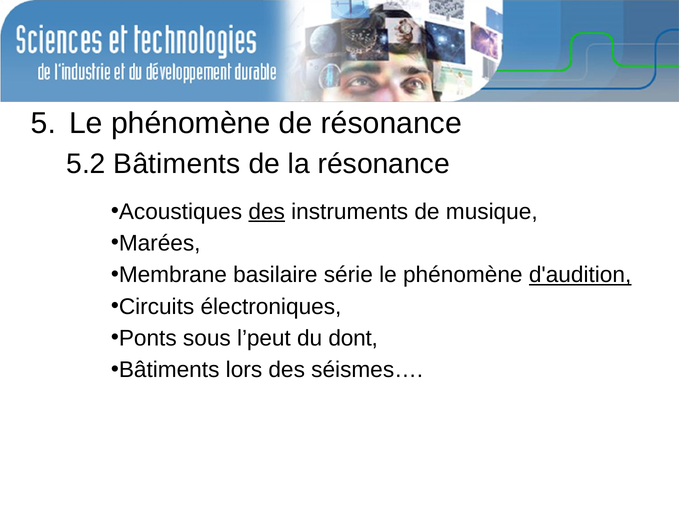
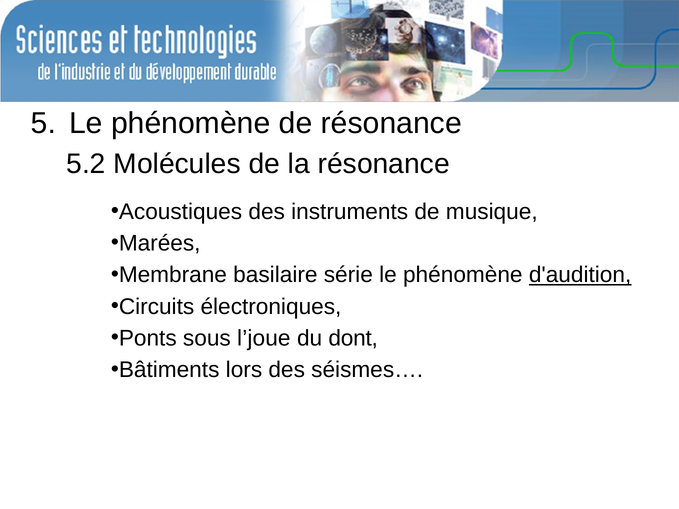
5.2 Bâtiments: Bâtiments -> Molécules
des at (267, 212) underline: present -> none
l’peut: l’peut -> l’joue
